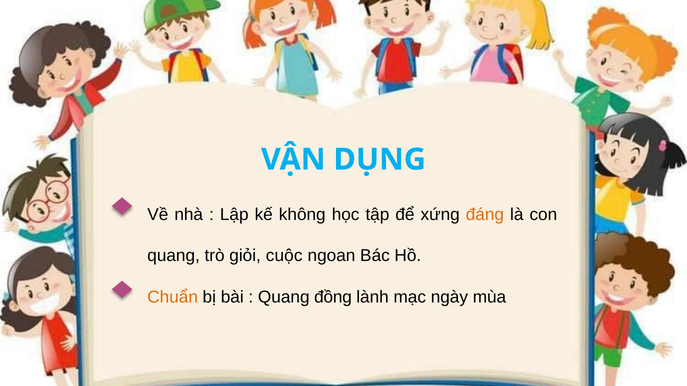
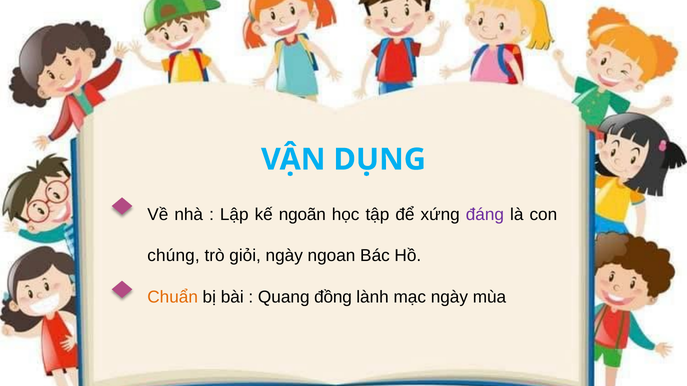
không: không -> ngoãn
đáng colour: orange -> purple
quang at (174, 256): quang -> chúng
giỏi cuộc: cuộc -> ngày
